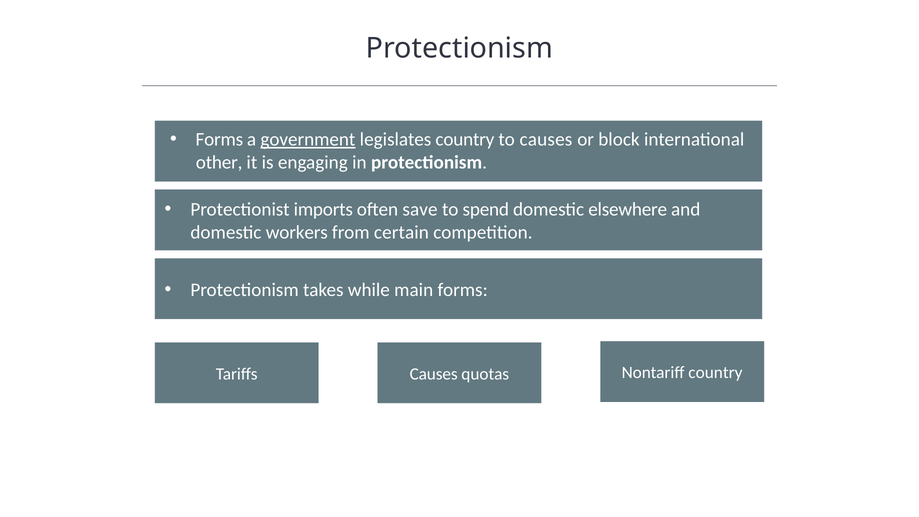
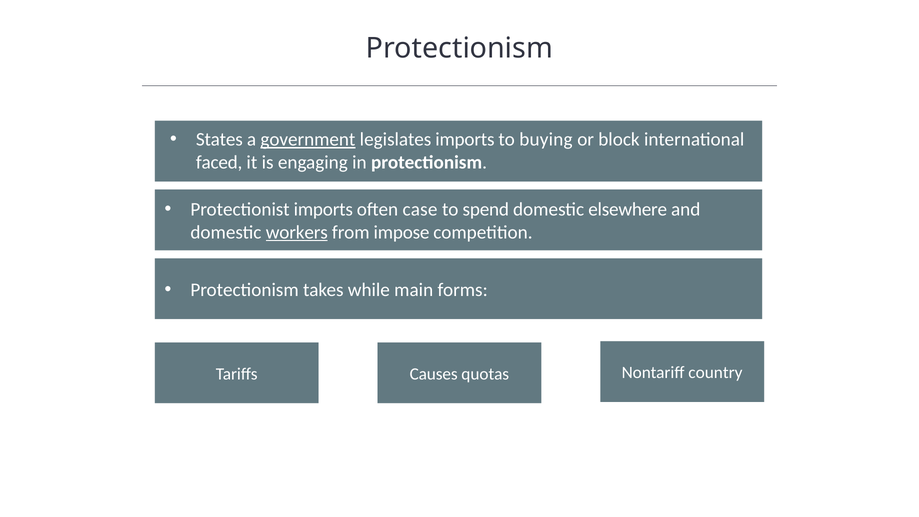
Forms at (219, 139): Forms -> States
legislates country: country -> imports
to causes: causes -> buying
other: other -> faced
save: save -> case
workers underline: none -> present
certain: certain -> impose
